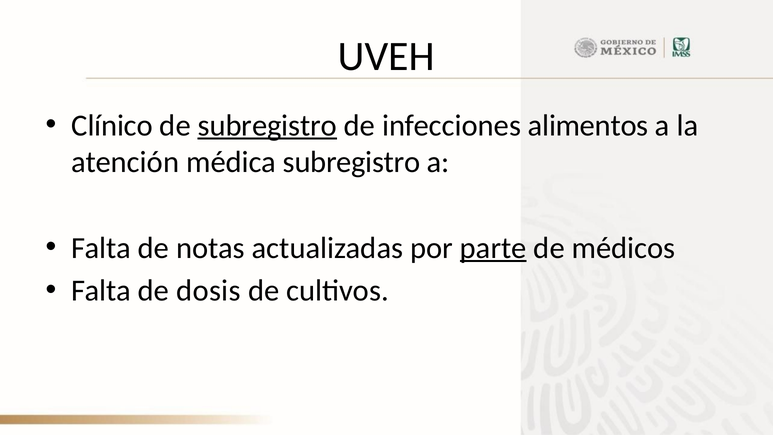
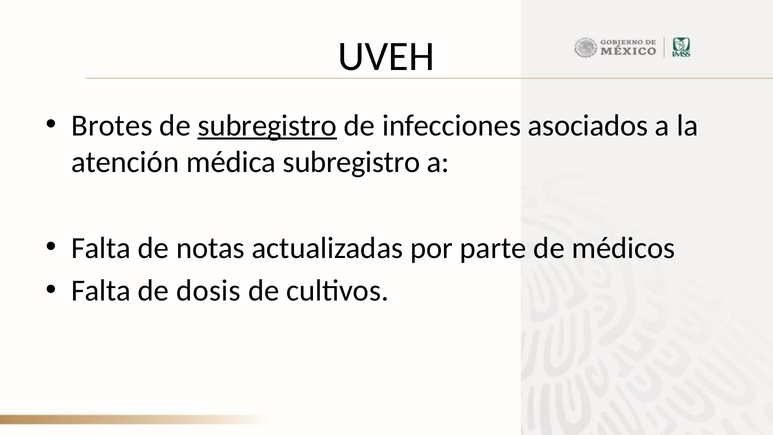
Clínico: Clínico -> Brotes
alimentos: alimentos -> asociados
parte underline: present -> none
